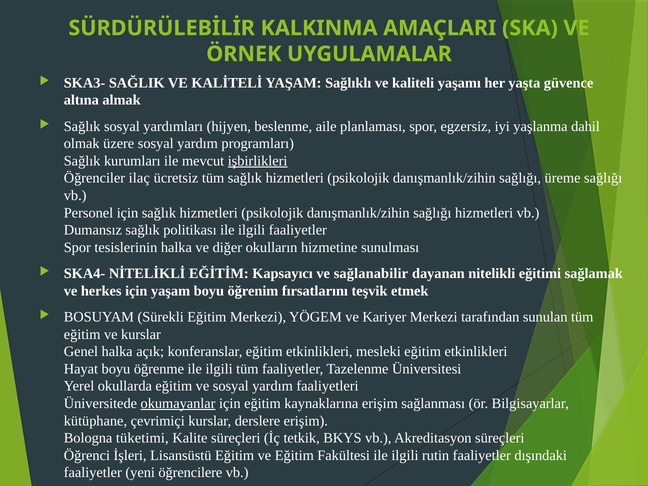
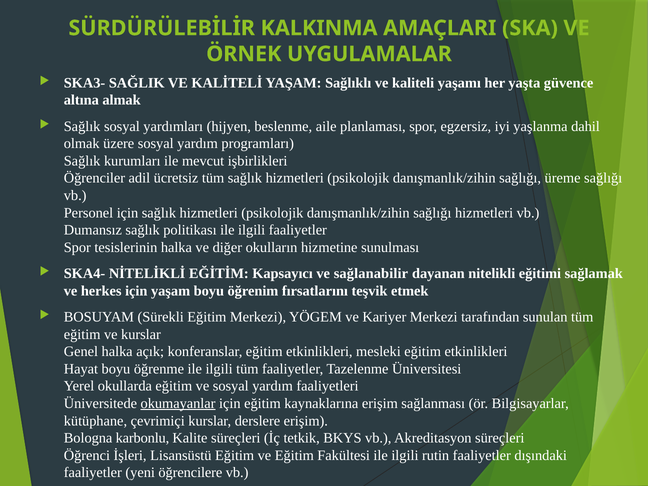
işbirlikleri underline: present -> none
ilaç: ilaç -> adil
tüketimi: tüketimi -> karbonlu
